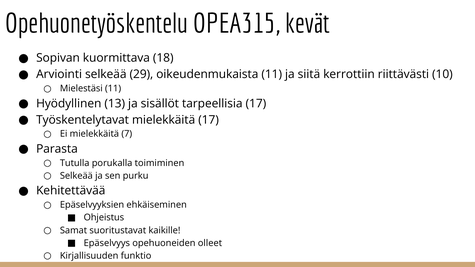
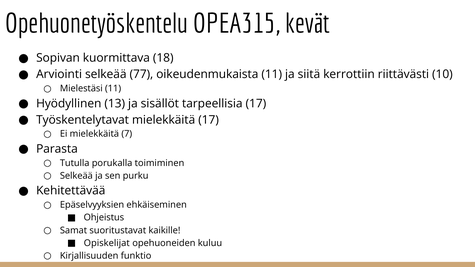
29: 29 -> 77
Epäselvyys: Epäselvyys -> Opiskelijat
olleet: olleet -> kuluu
